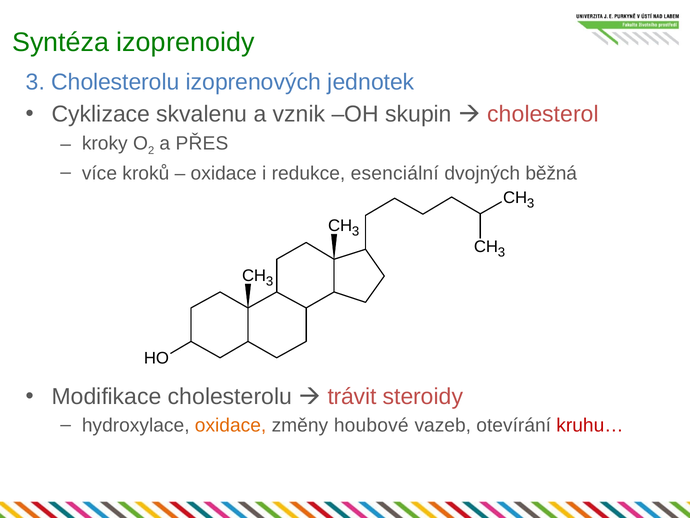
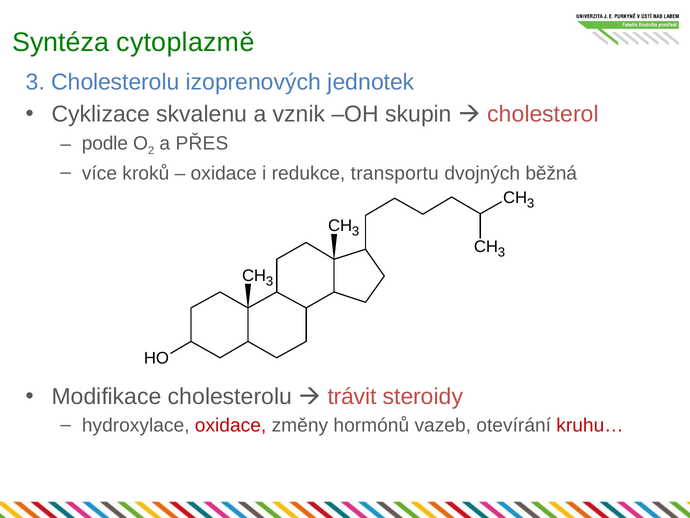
izoprenoidy: izoprenoidy -> cytoplazmě
kroky: kroky -> podle
esenciální: esenciální -> transportu
oxidace at (231, 425) colour: orange -> red
houbové: houbové -> hormónů
